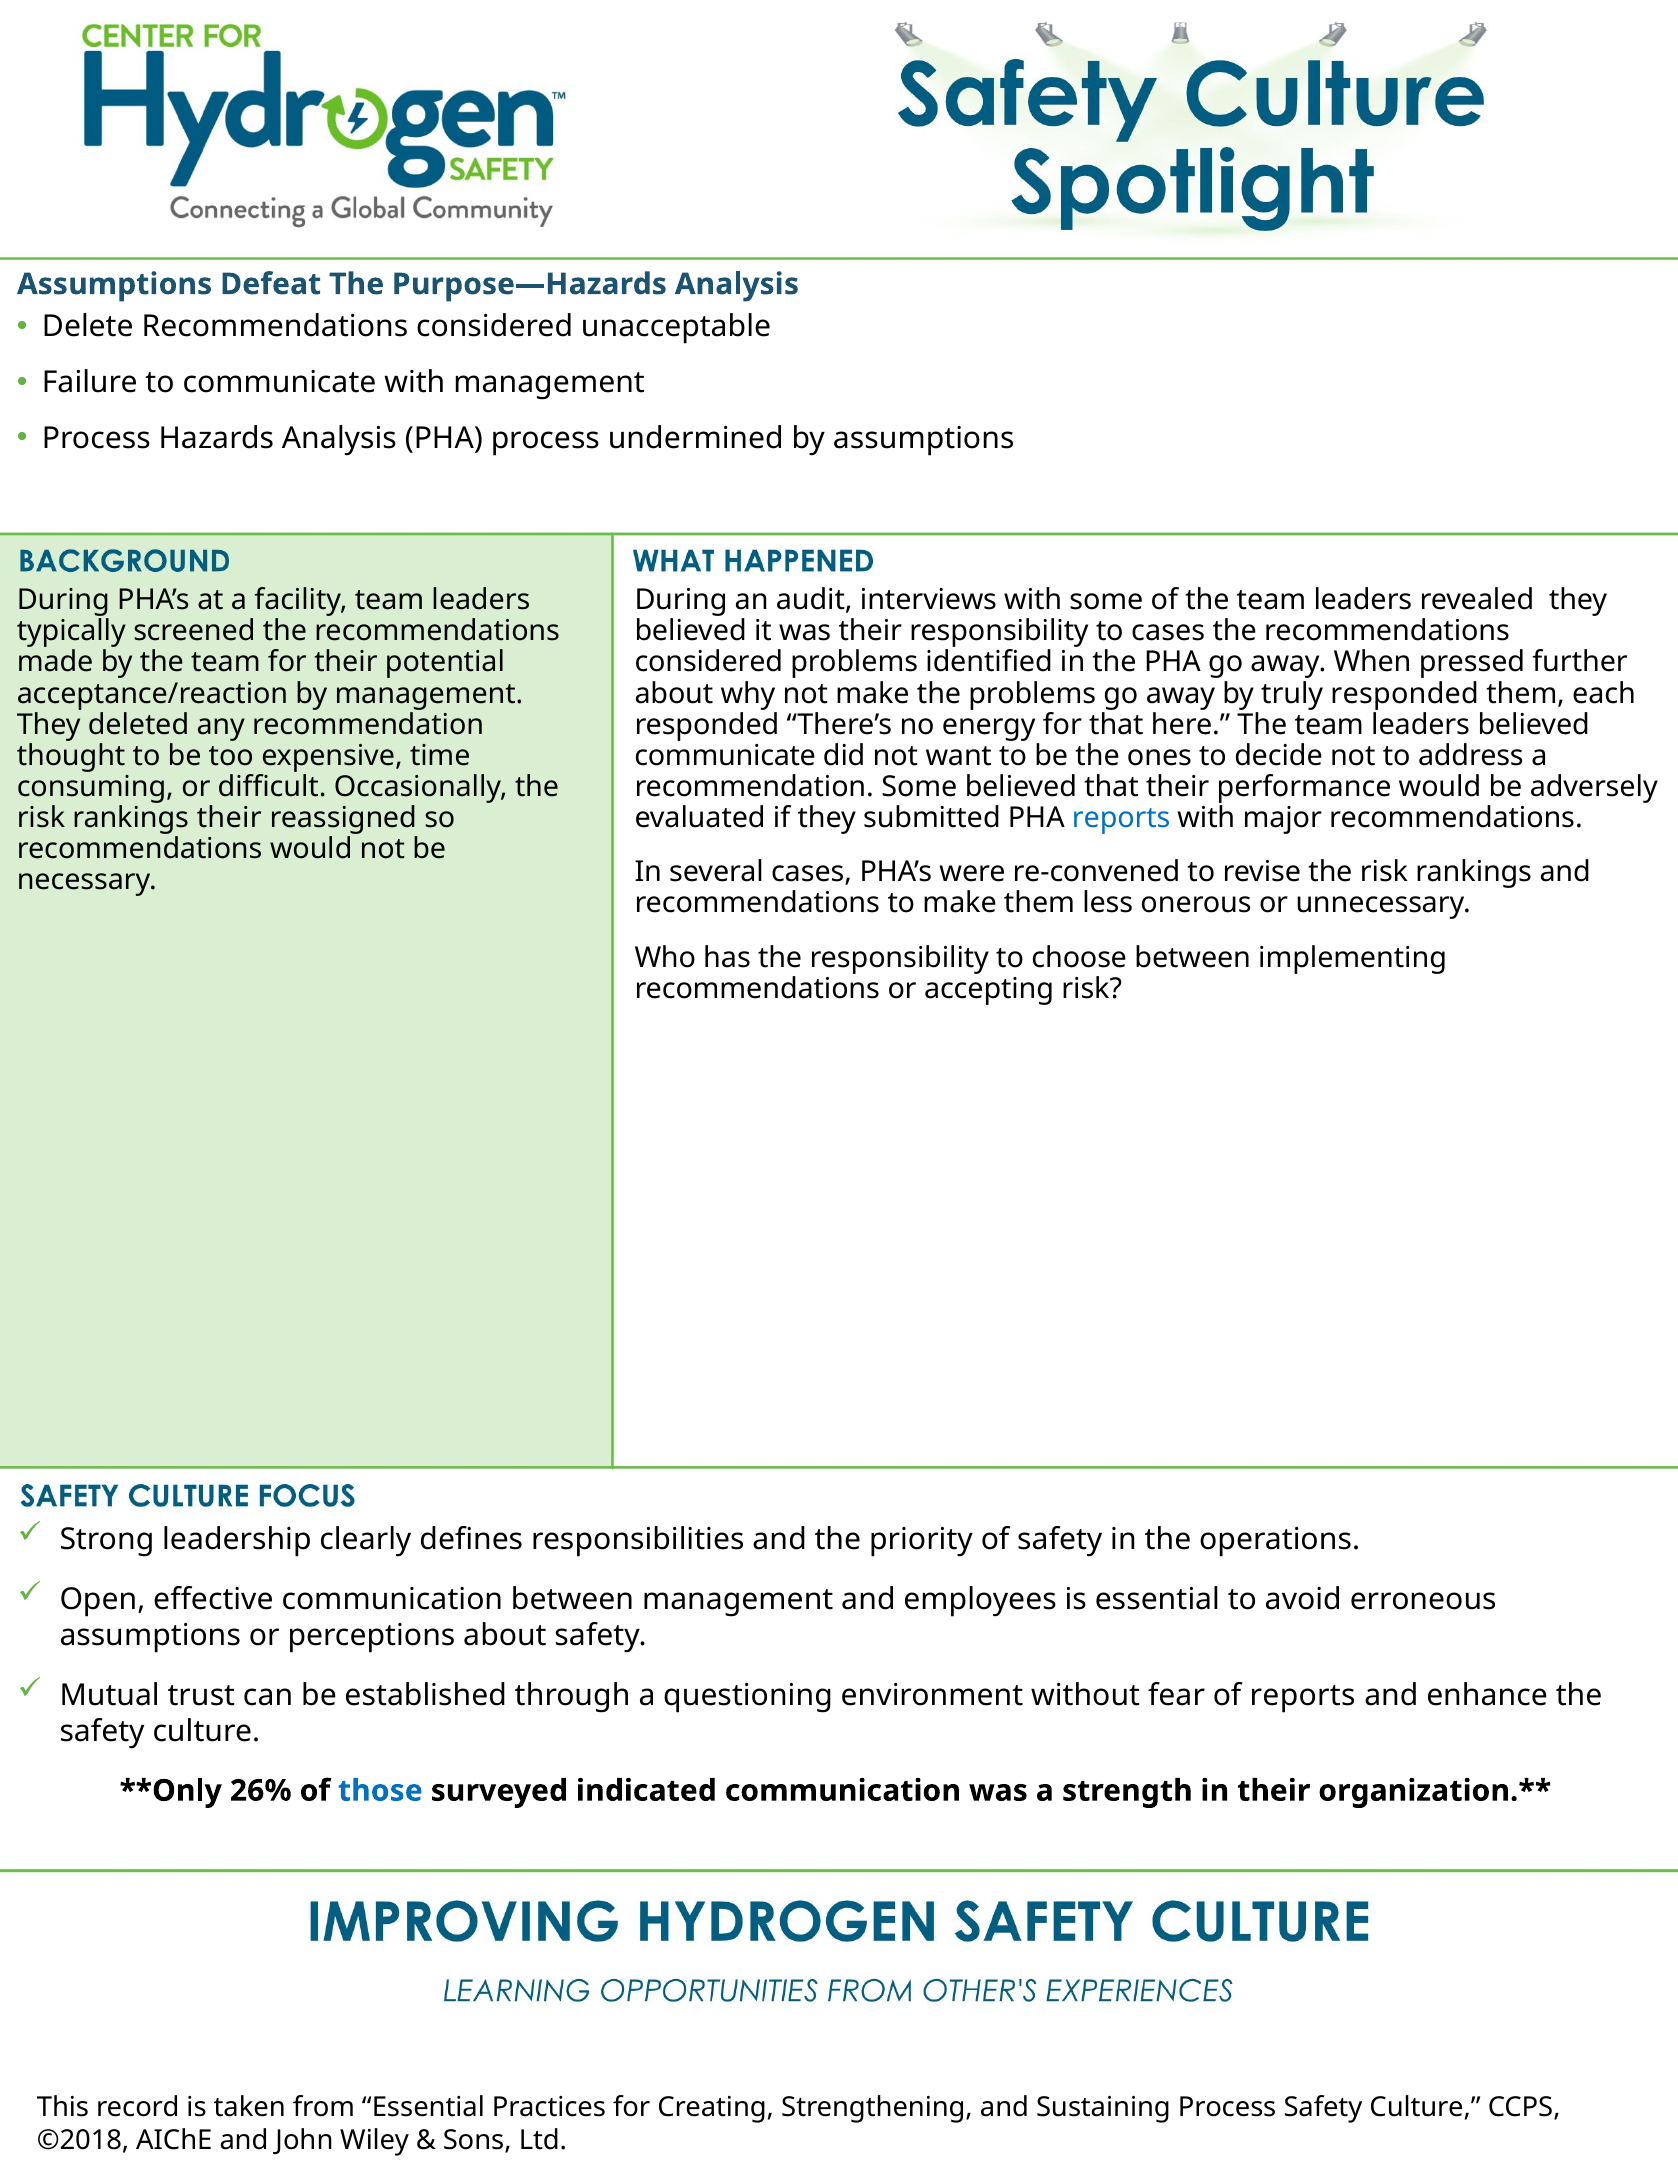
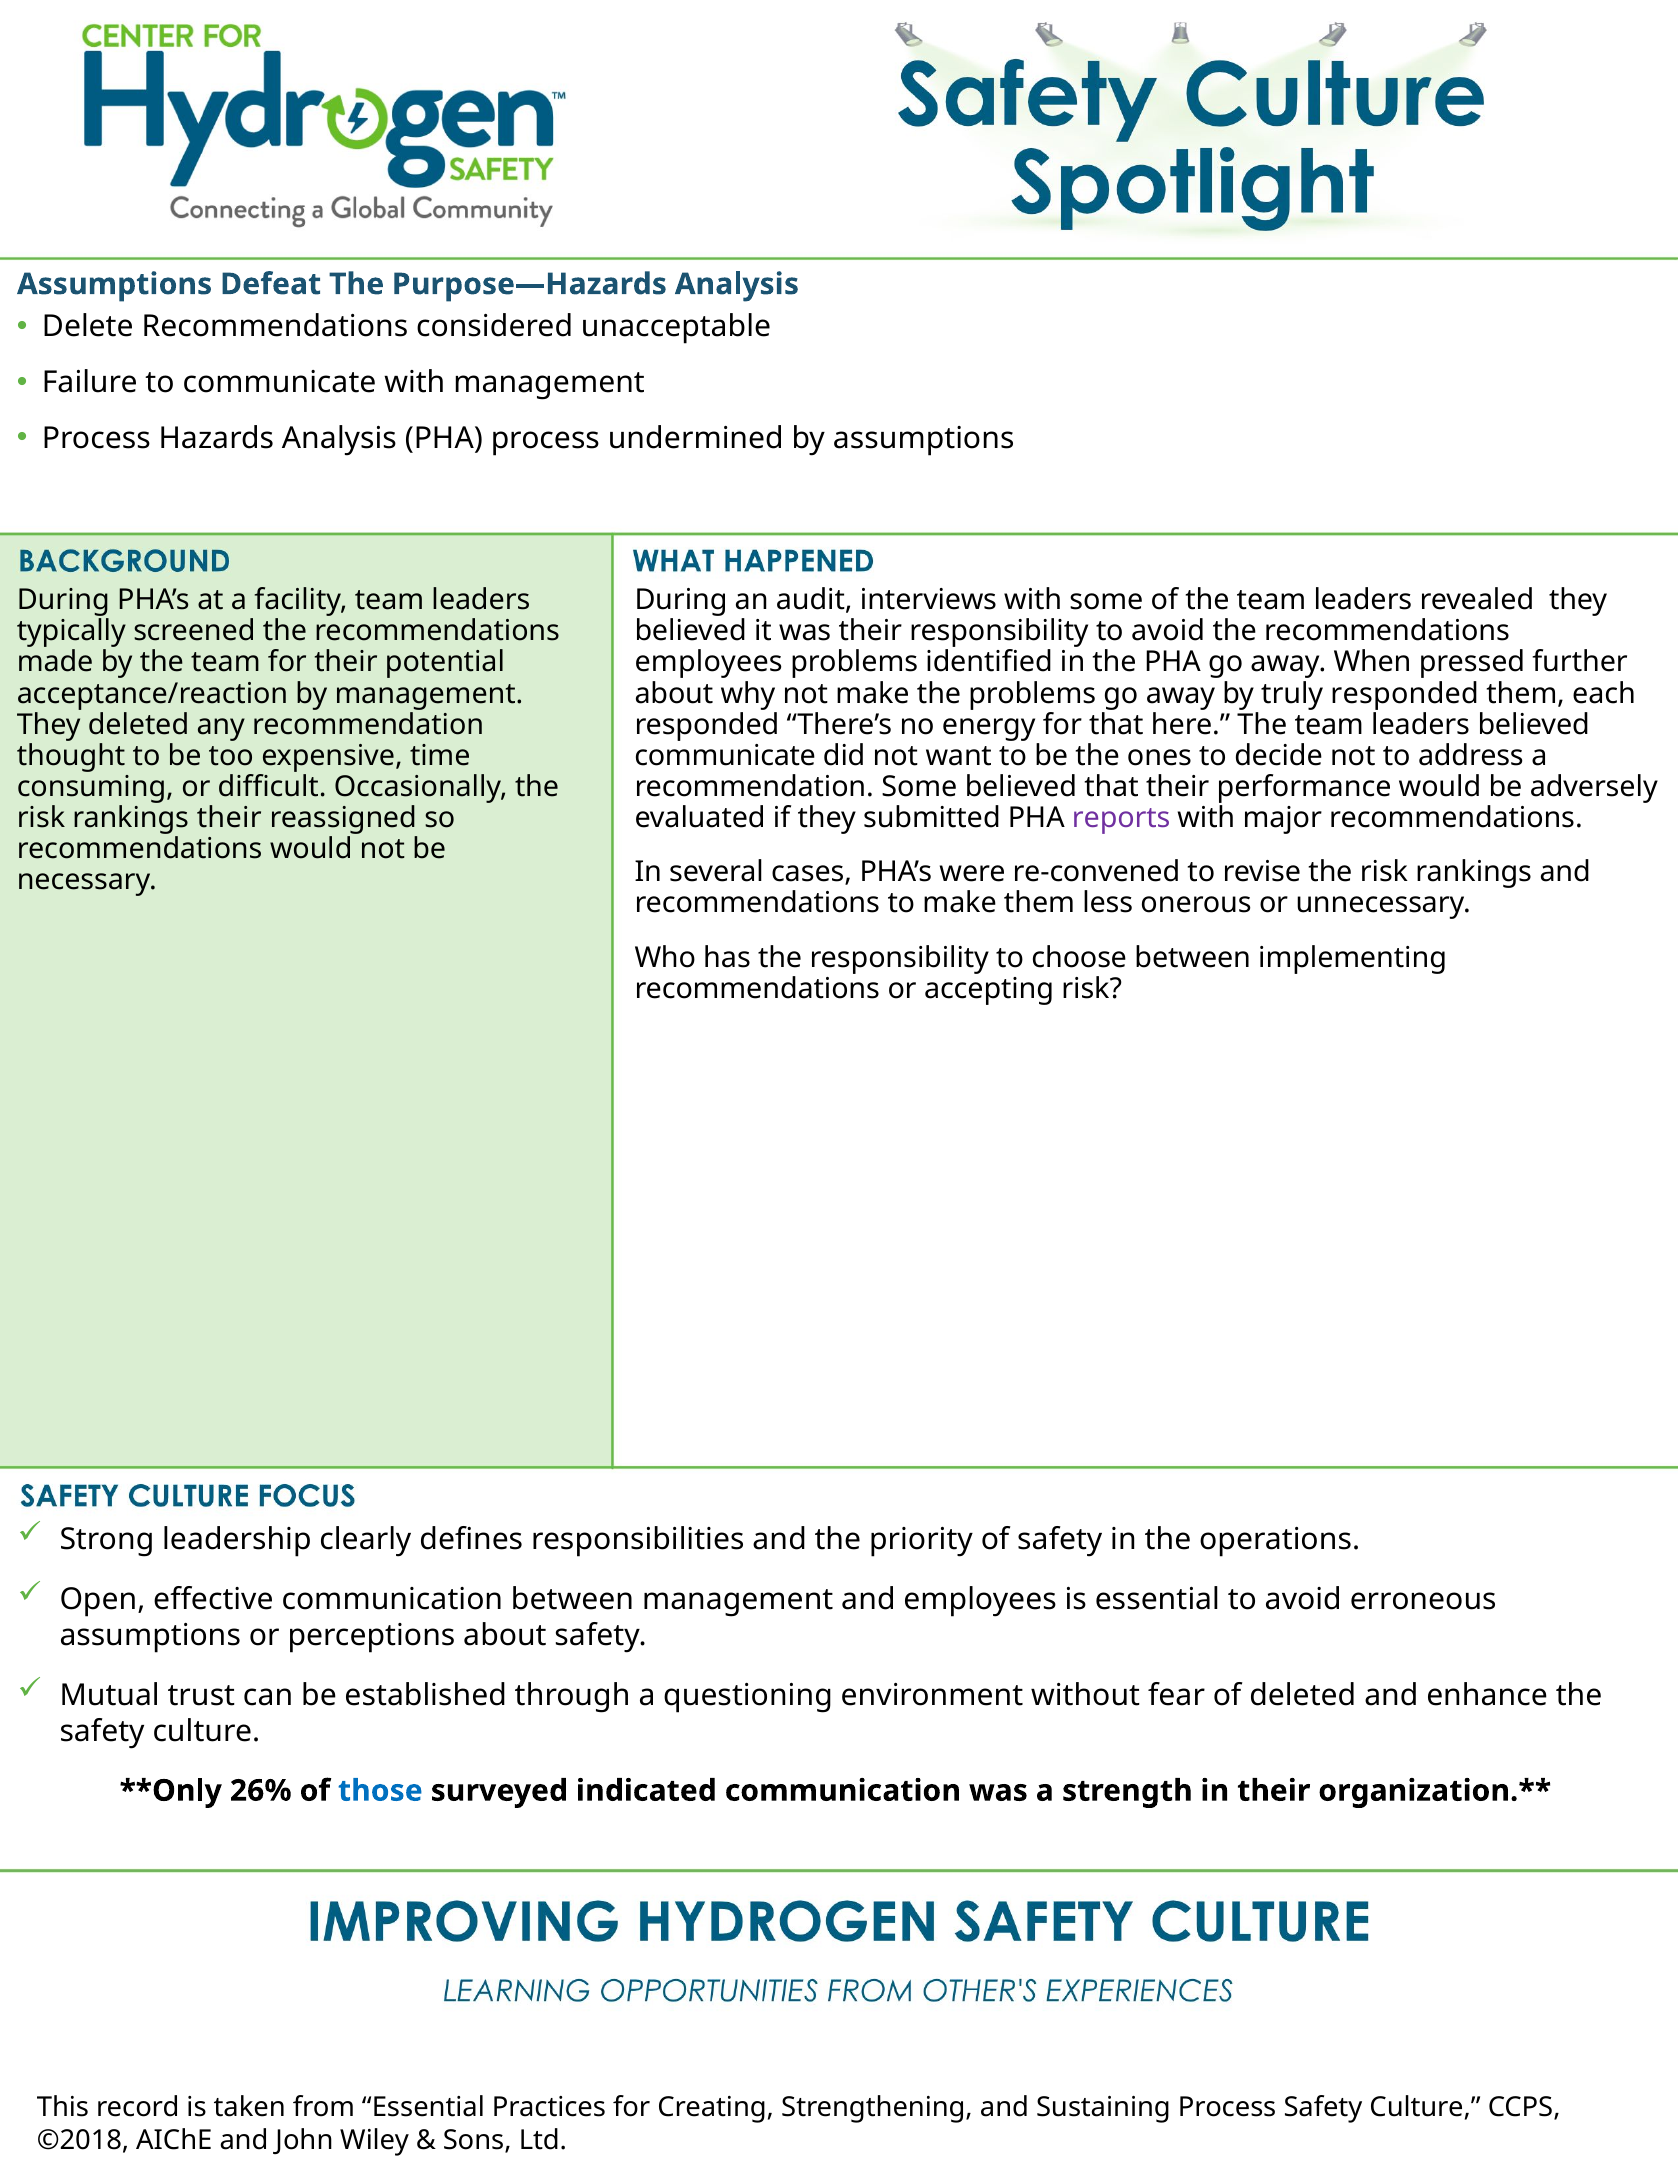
responsibility to cases: cases -> avoid
considered at (709, 663): considered -> employees
reports at (1121, 818) colour: blue -> purple
of reports: reports -> deleted
